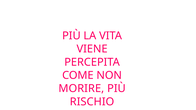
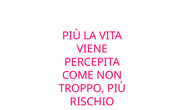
MORIRE: MORIRE -> TROPPO
